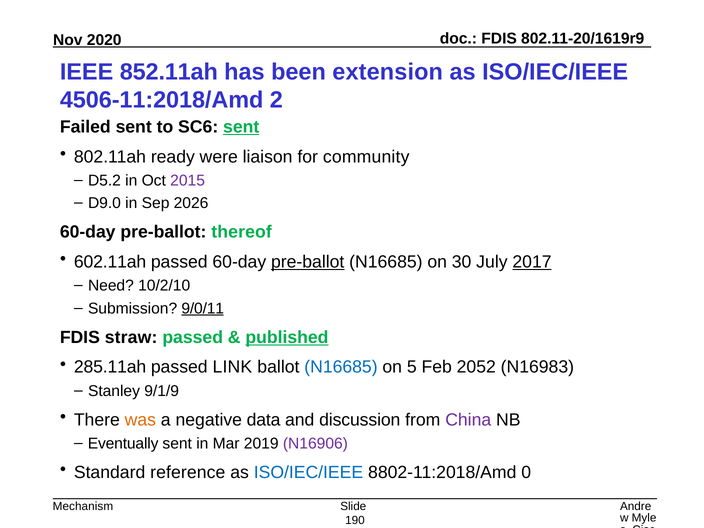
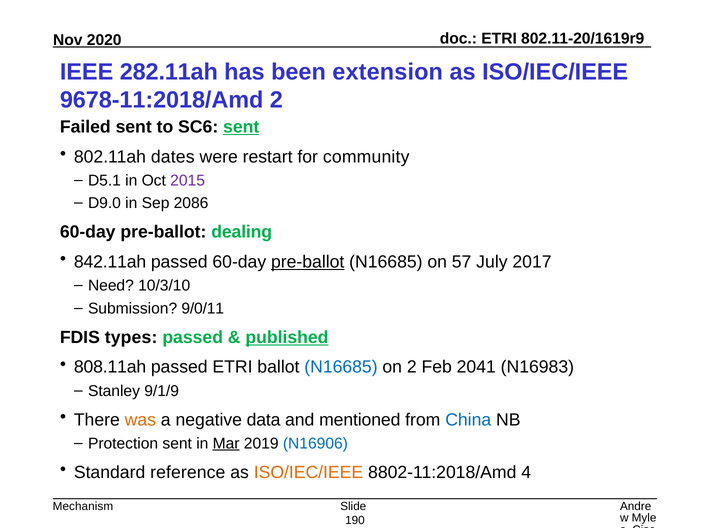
FDIS at (499, 39): FDIS -> ETRI
852.11ah: 852.11ah -> 282.11ah
4506-11:2018/Amd: 4506-11:2018/Amd -> 9678-11:2018/Amd
ready: ready -> dates
liaison: liaison -> restart
D5.2: D5.2 -> D5.1
2026: 2026 -> 2086
thereof: thereof -> dealing
602.11ah: 602.11ah -> 842.11ah
30: 30 -> 57
2017 underline: present -> none
10/2/10: 10/2/10 -> 10/3/10
9/0/11 underline: present -> none
straw: straw -> types
285.11ah: 285.11ah -> 808.11ah
passed LINK: LINK -> ETRI
on 5: 5 -> 2
2052: 2052 -> 2041
discussion: discussion -> mentioned
China colour: purple -> blue
Eventually: Eventually -> Protection
Mar underline: none -> present
N16906 colour: purple -> blue
ISO/IEC/IEEE at (308, 472) colour: blue -> orange
0: 0 -> 4
